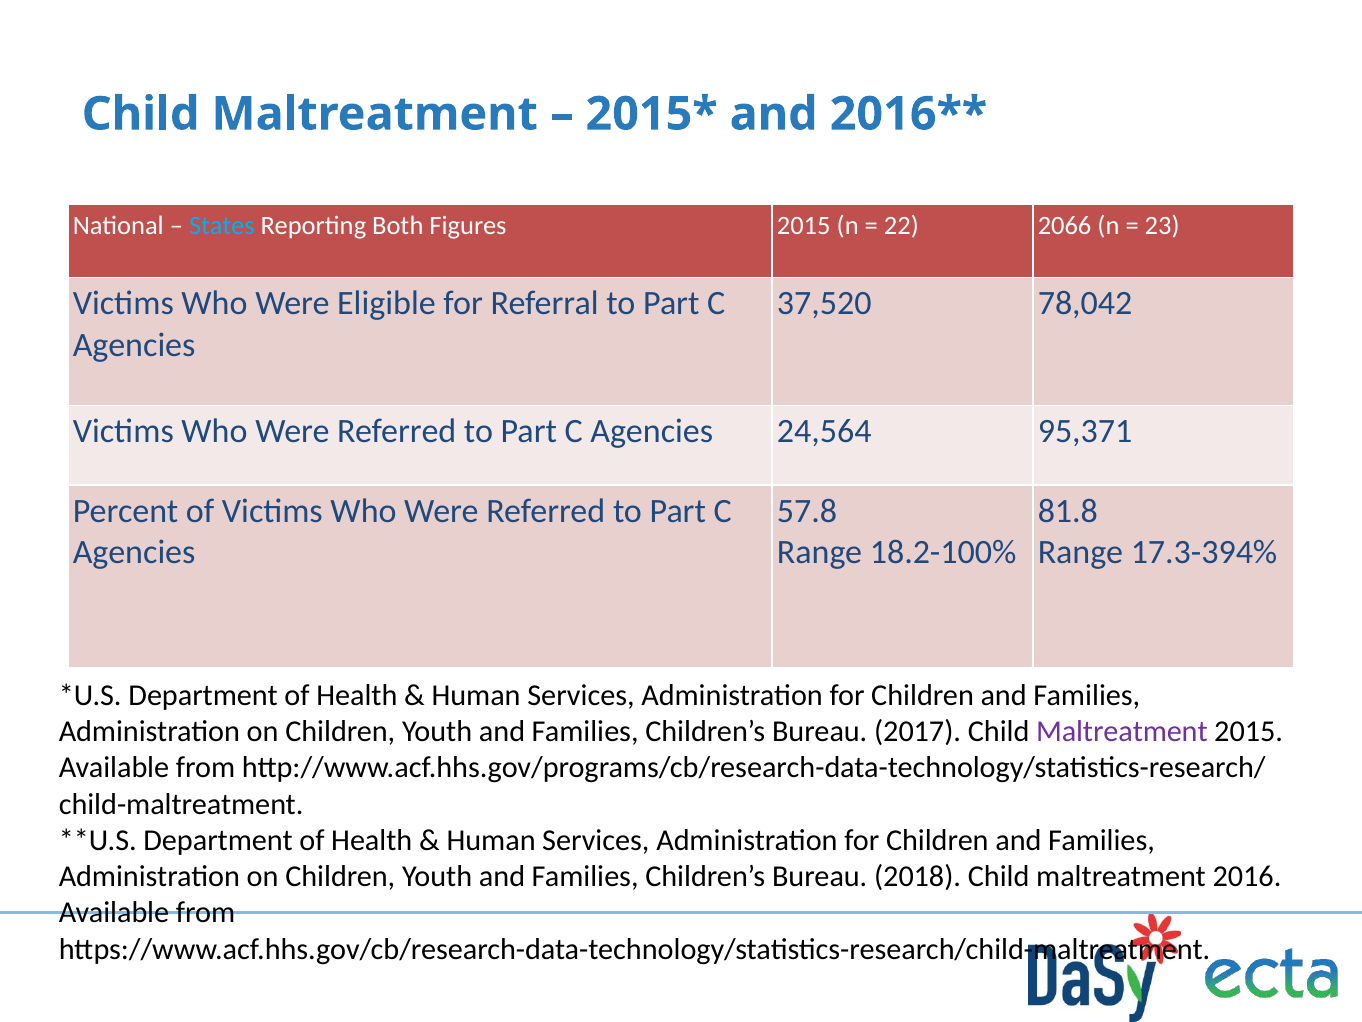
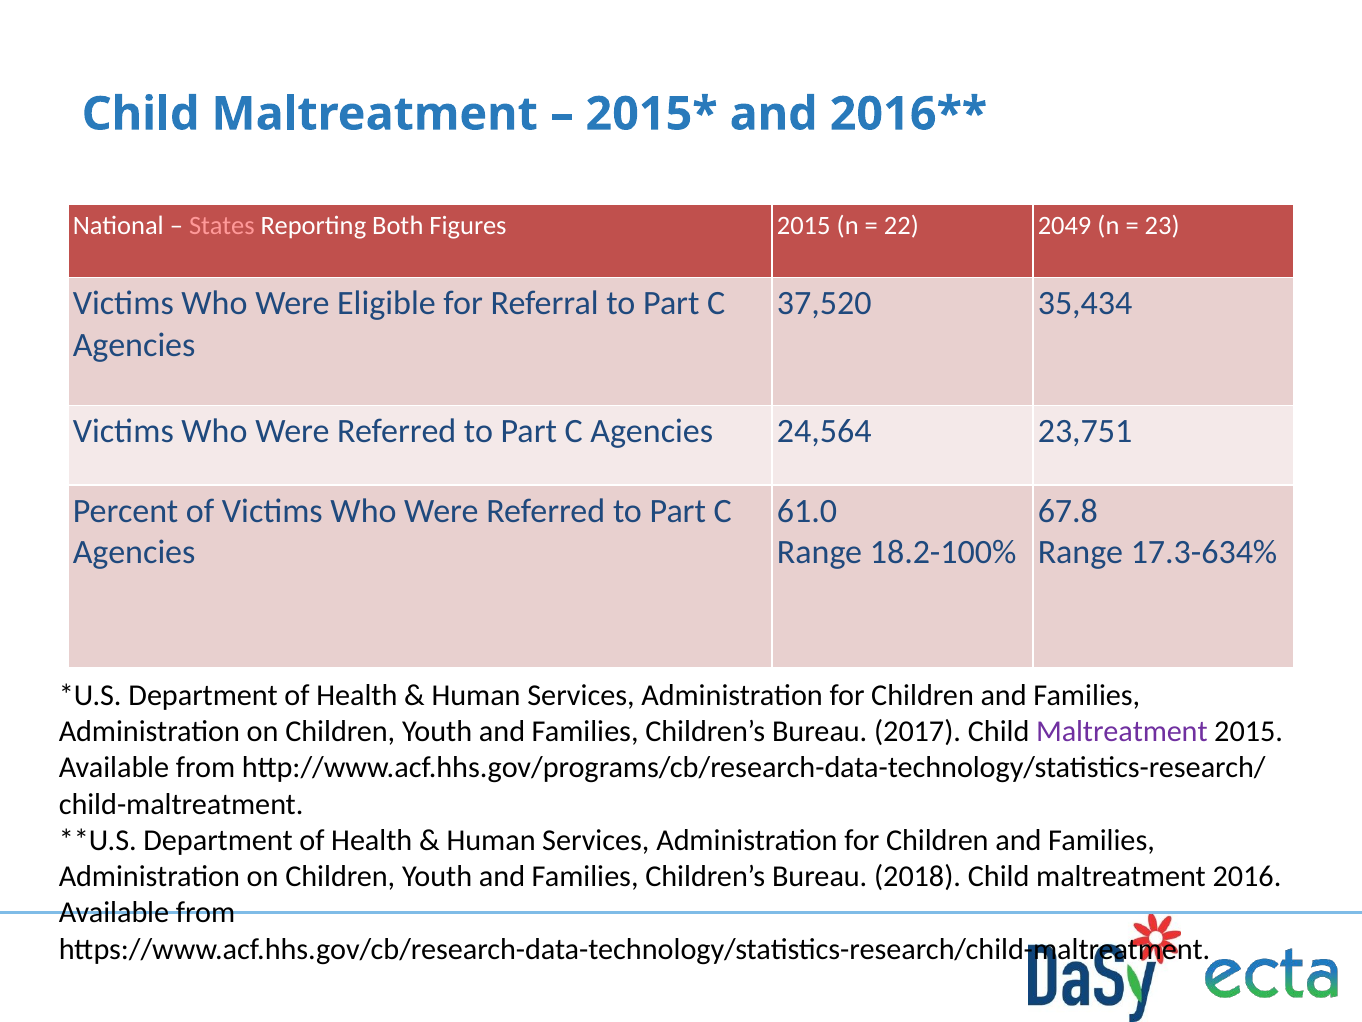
States colour: light blue -> pink
2066: 2066 -> 2049
78,042: 78,042 -> 35,434
95,371: 95,371 -> 23,751
57.8: 57.8 -> 61.0
81.8: 81.8 -> 67.8
17.3-394%: 17.3-394% -> 17.3-634%
